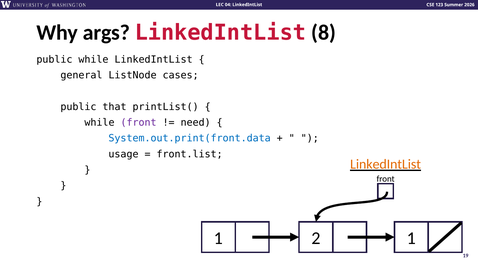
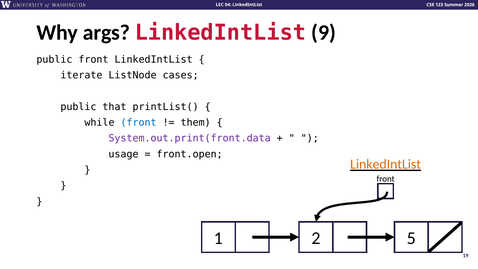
8: 8 -> 9
public while: while -> front
general: general -> iterate
front at (139, 123) colour: purple -> blue
need: need -> them
System.out.print(front.data colour: blue -> purple
front.list: front.list -> front.open
2 1: 1 -> 5
